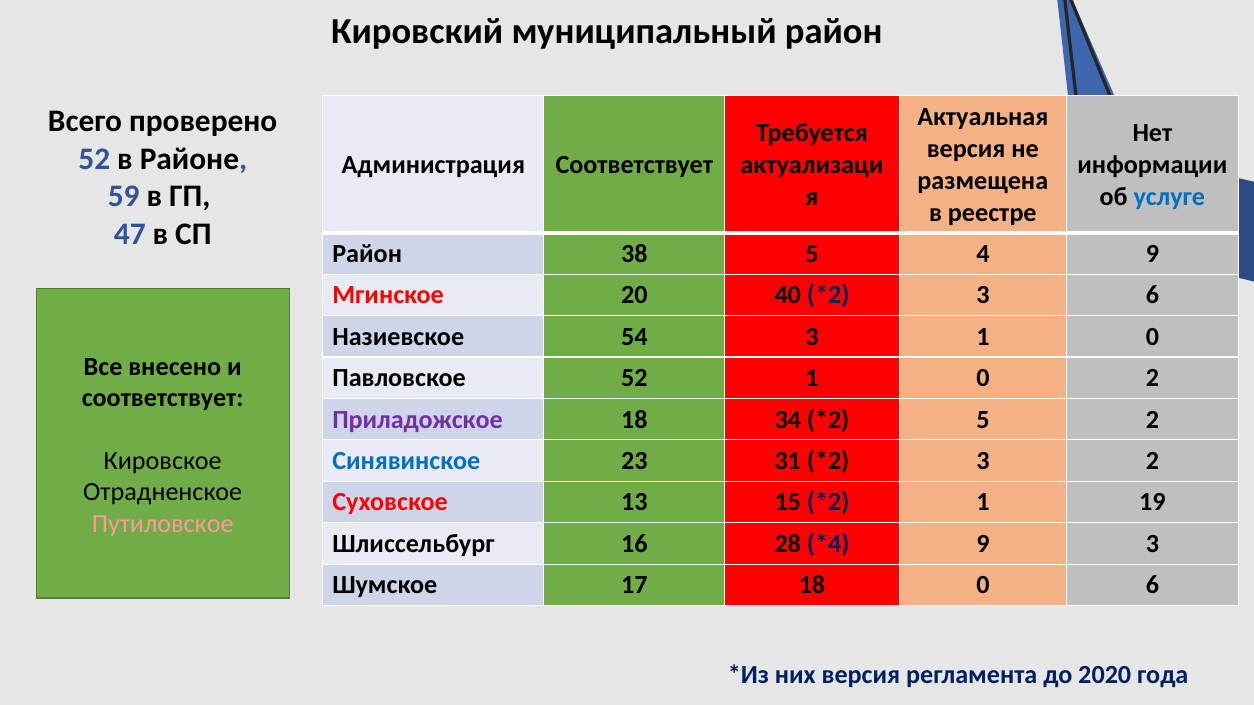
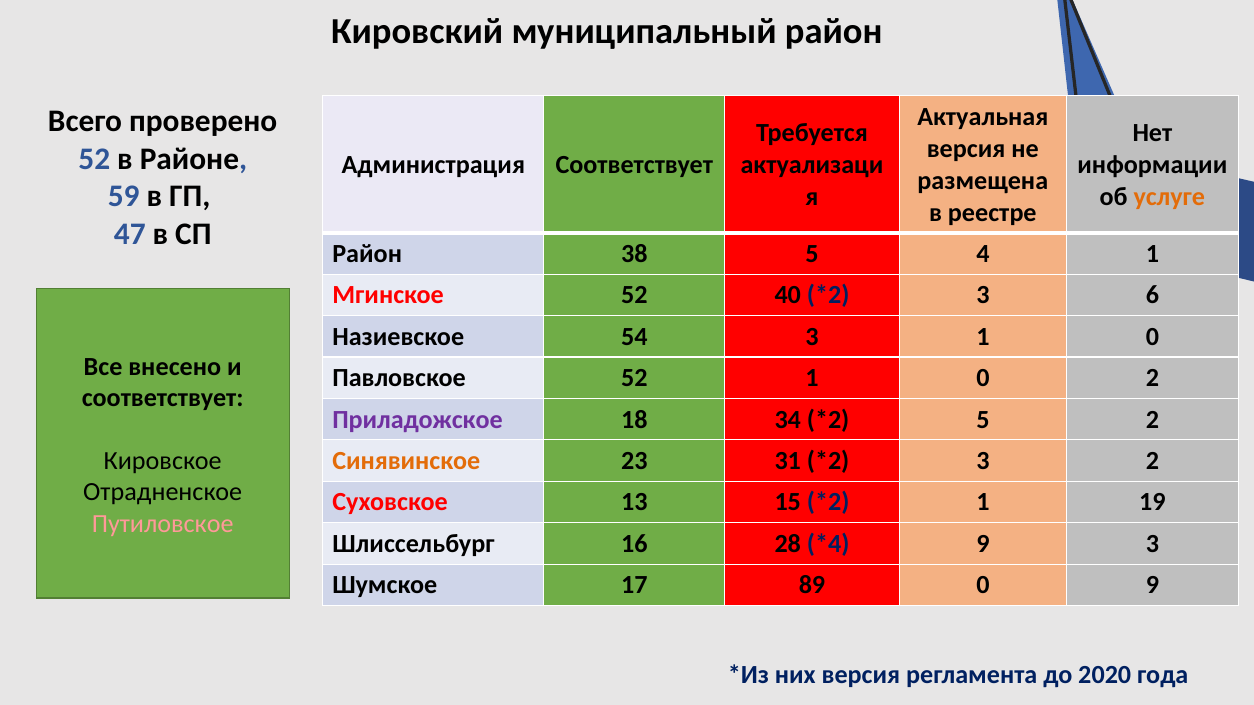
услуге colour: blue -> orange
4 9: 9 -> 1
Мгинское 20: 20 -> 52
Синявинское colour: blue -> orange
17 18: 18 -> 89
0 6: 6 -> 9
